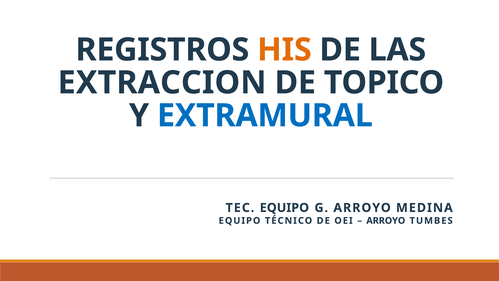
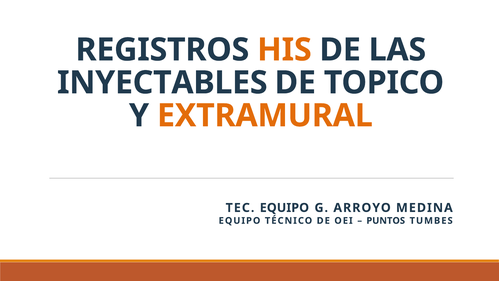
EXTRACCION: EXTRACCION -> INYECTABLES
EXTRAMURAL colour: blue -> orange
ARROYO at (386, 220): ARROYO -> PUNTOS
